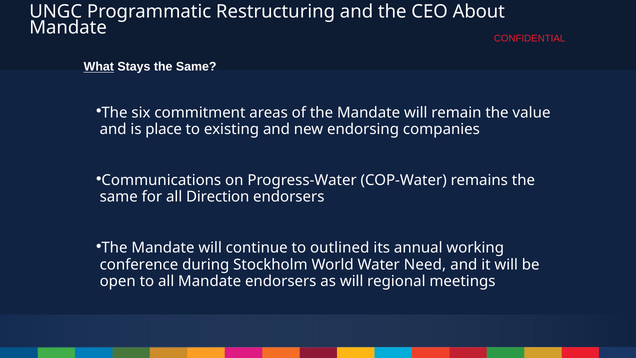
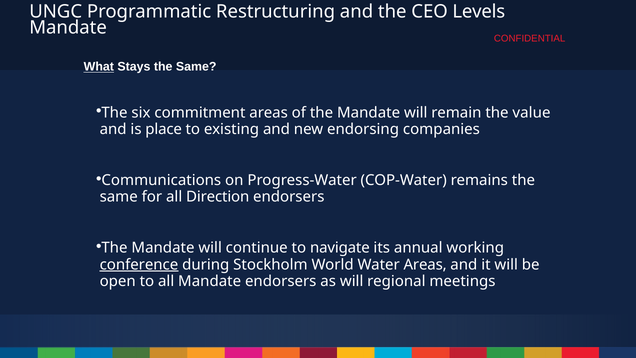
About: About -> Levels
outlined: outlined -> navigate
conference underline: none -> present
Water Need: Need -> Areas
